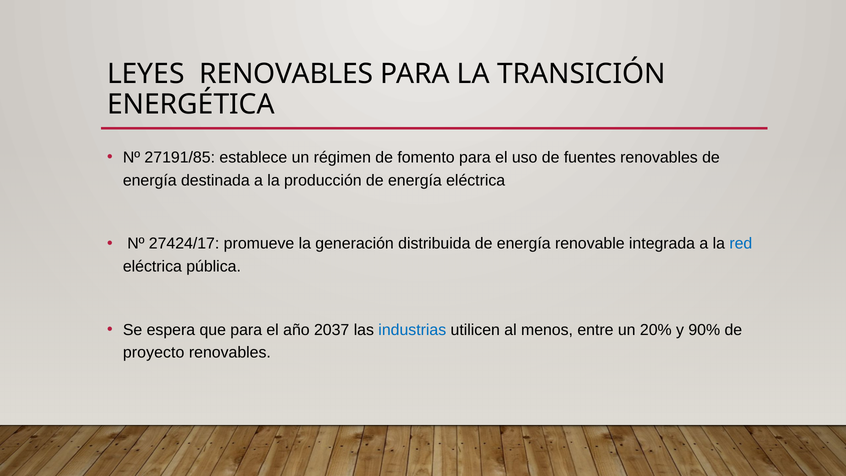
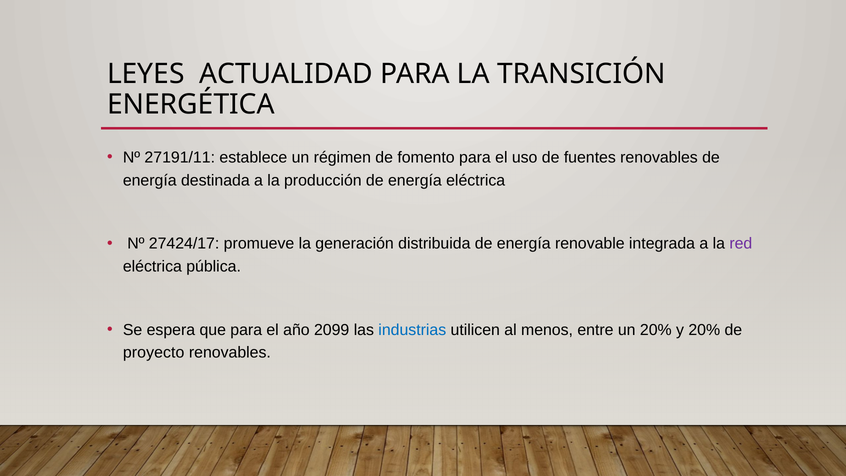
LEYES RENOVABLES: RENOVABLES -> ACTUALIDAD
27191/85: 27191/85 -> 27191/11
red colour: blue -> purple
2037: 2037 -> 2099
y 90%: 90% -> 20%
